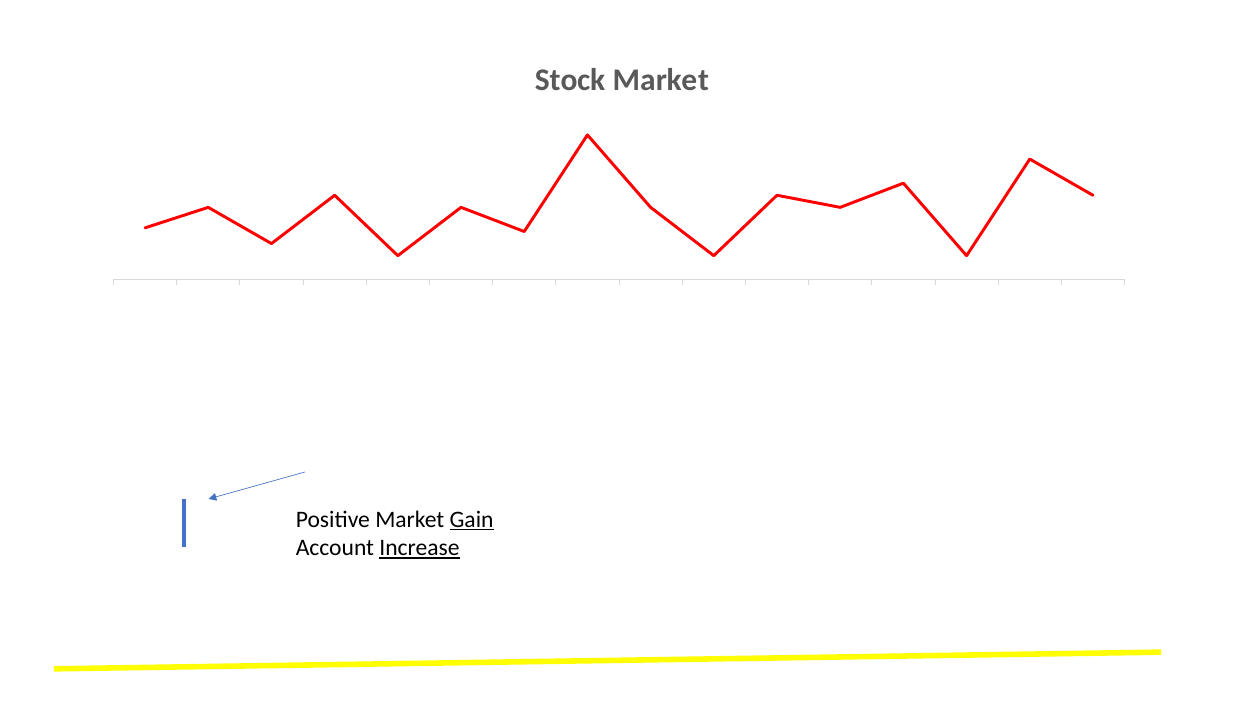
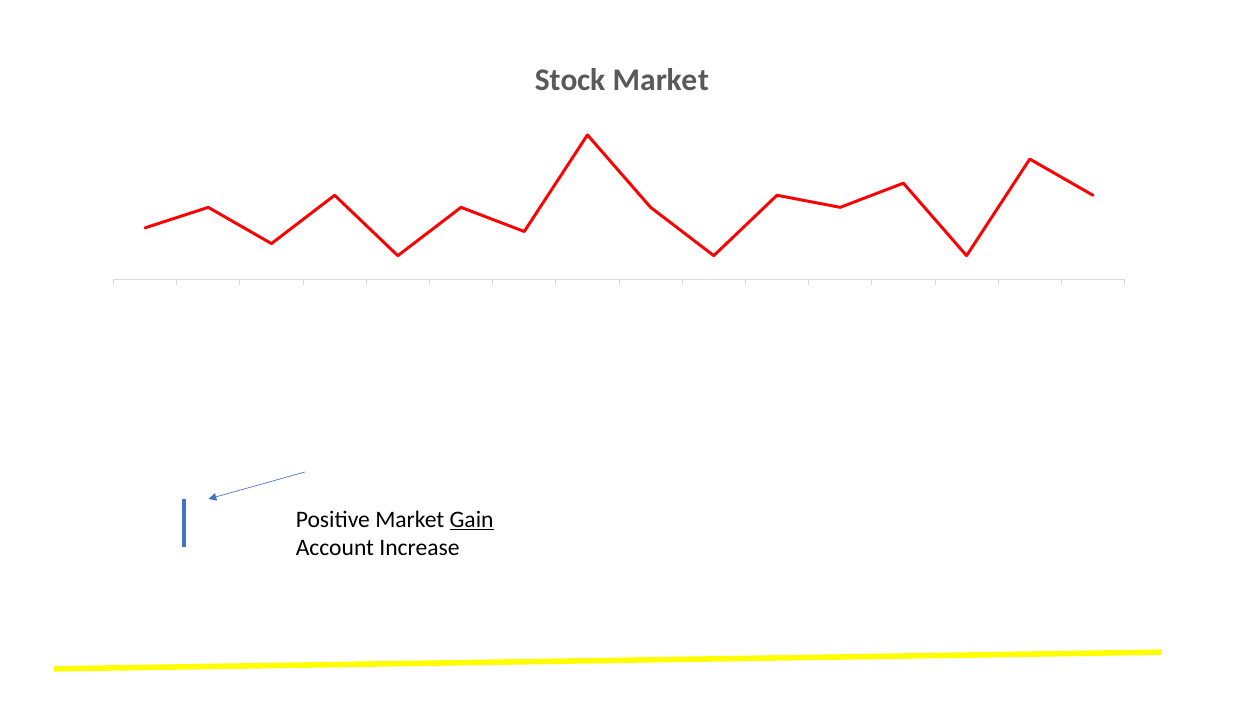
Increase underline: present -> none
